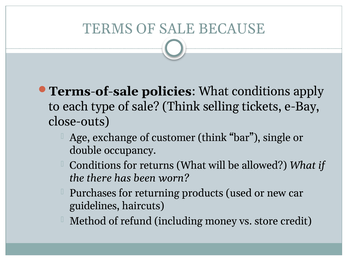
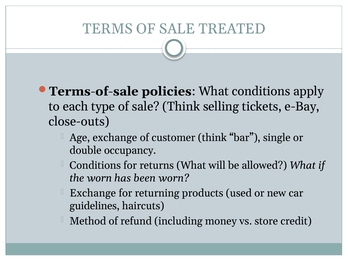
BECAUSE: BECAUSE -> TREATED
the there: there -> worn
Purchases at (93, 193): Purchases -> Exchange
